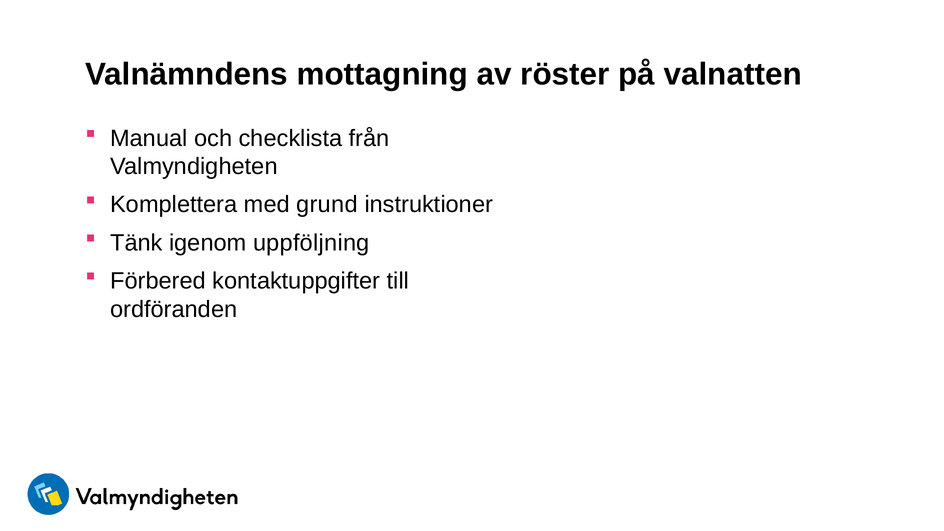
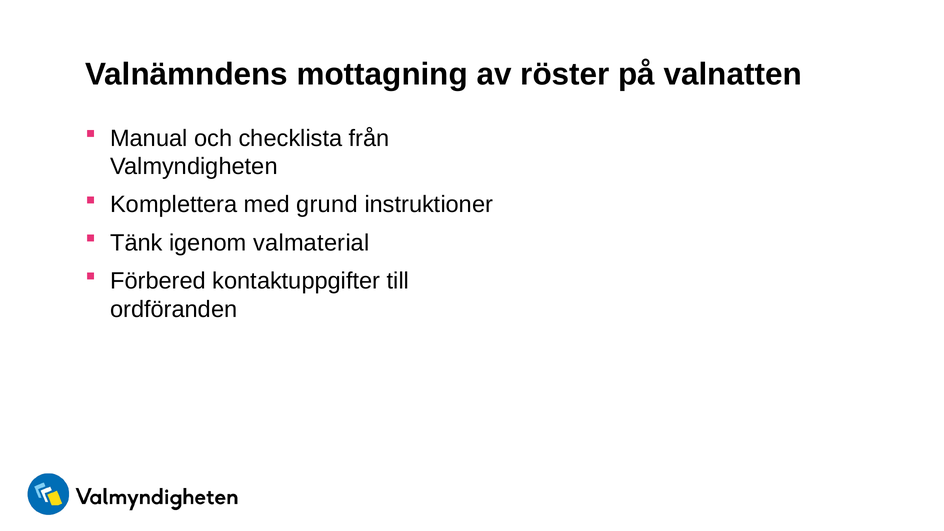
uppföljning: uppföljning -> valmaterial
